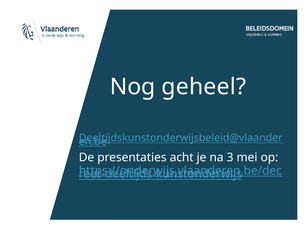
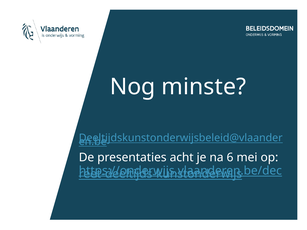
geheel: geheel -> minste
3: 3 -> 6
